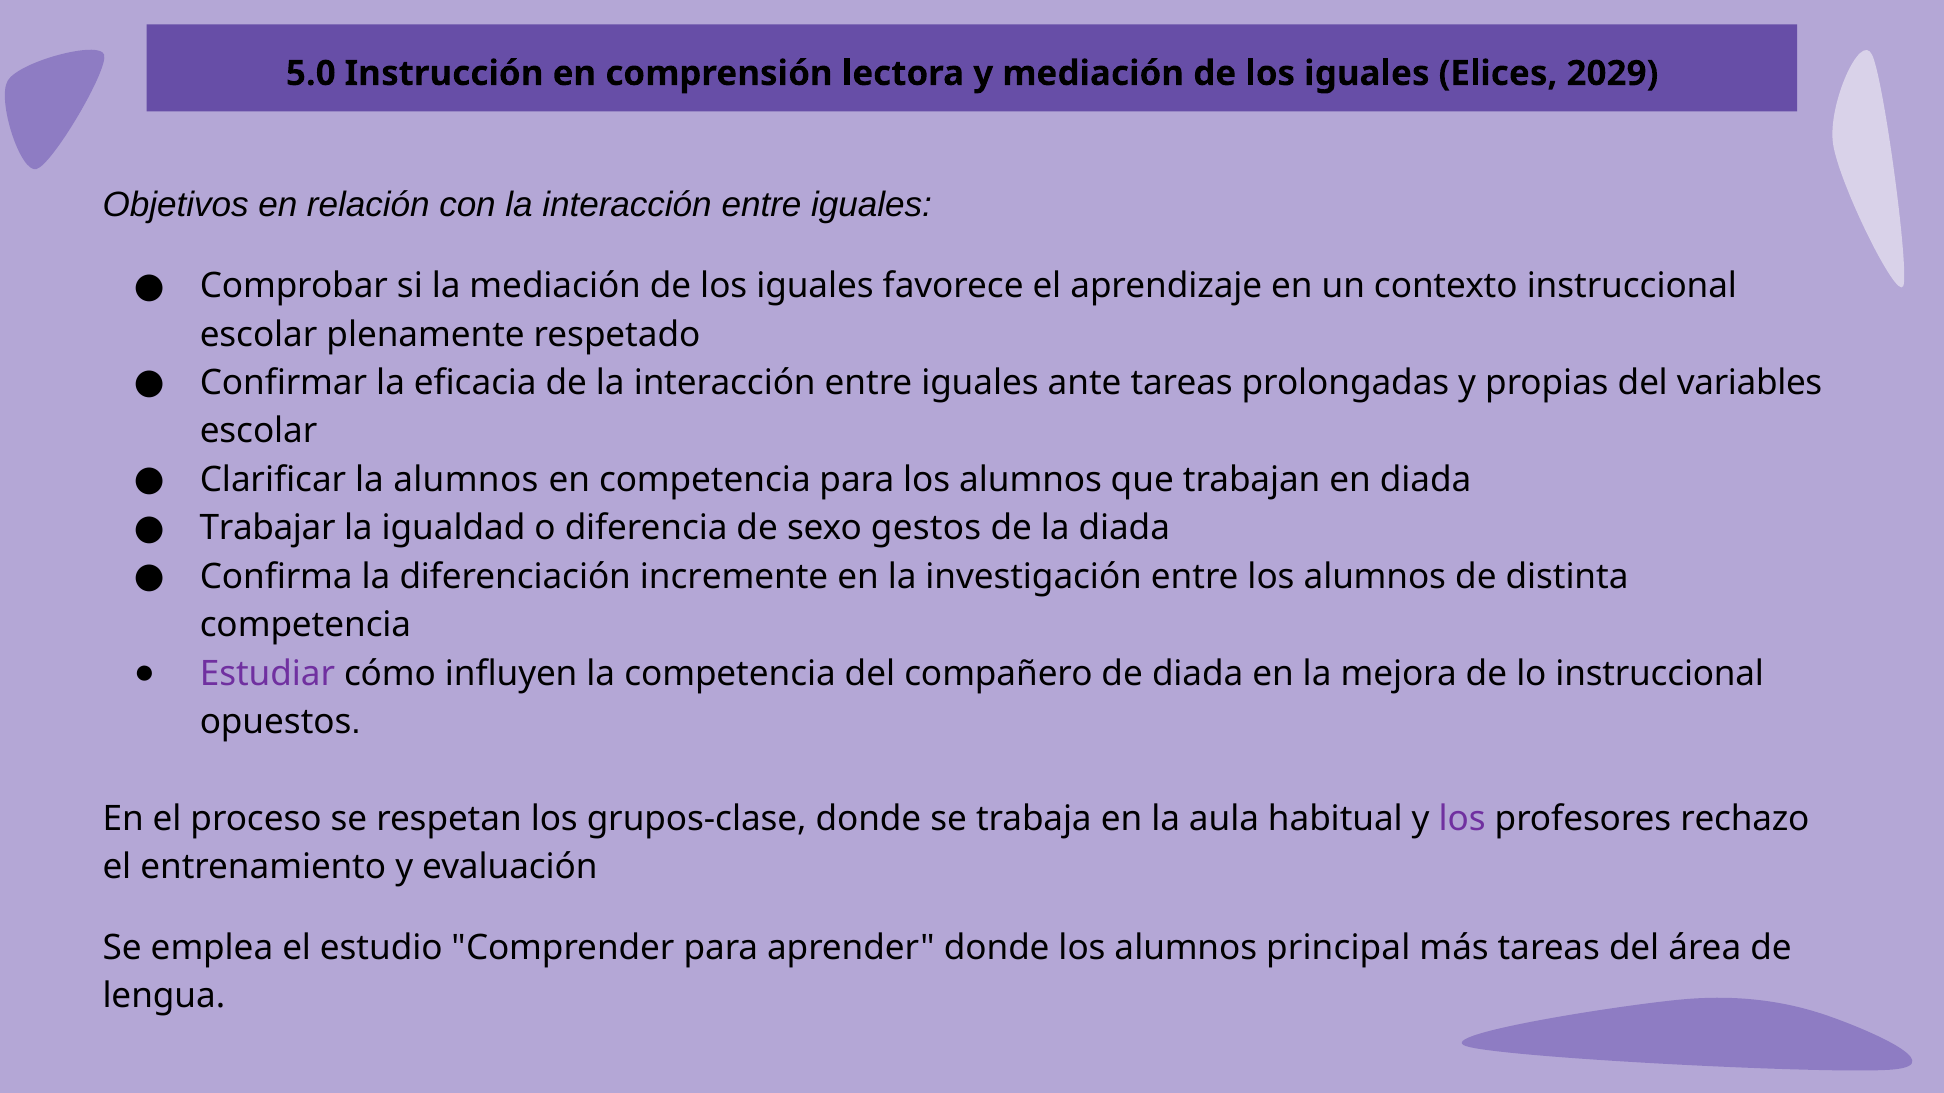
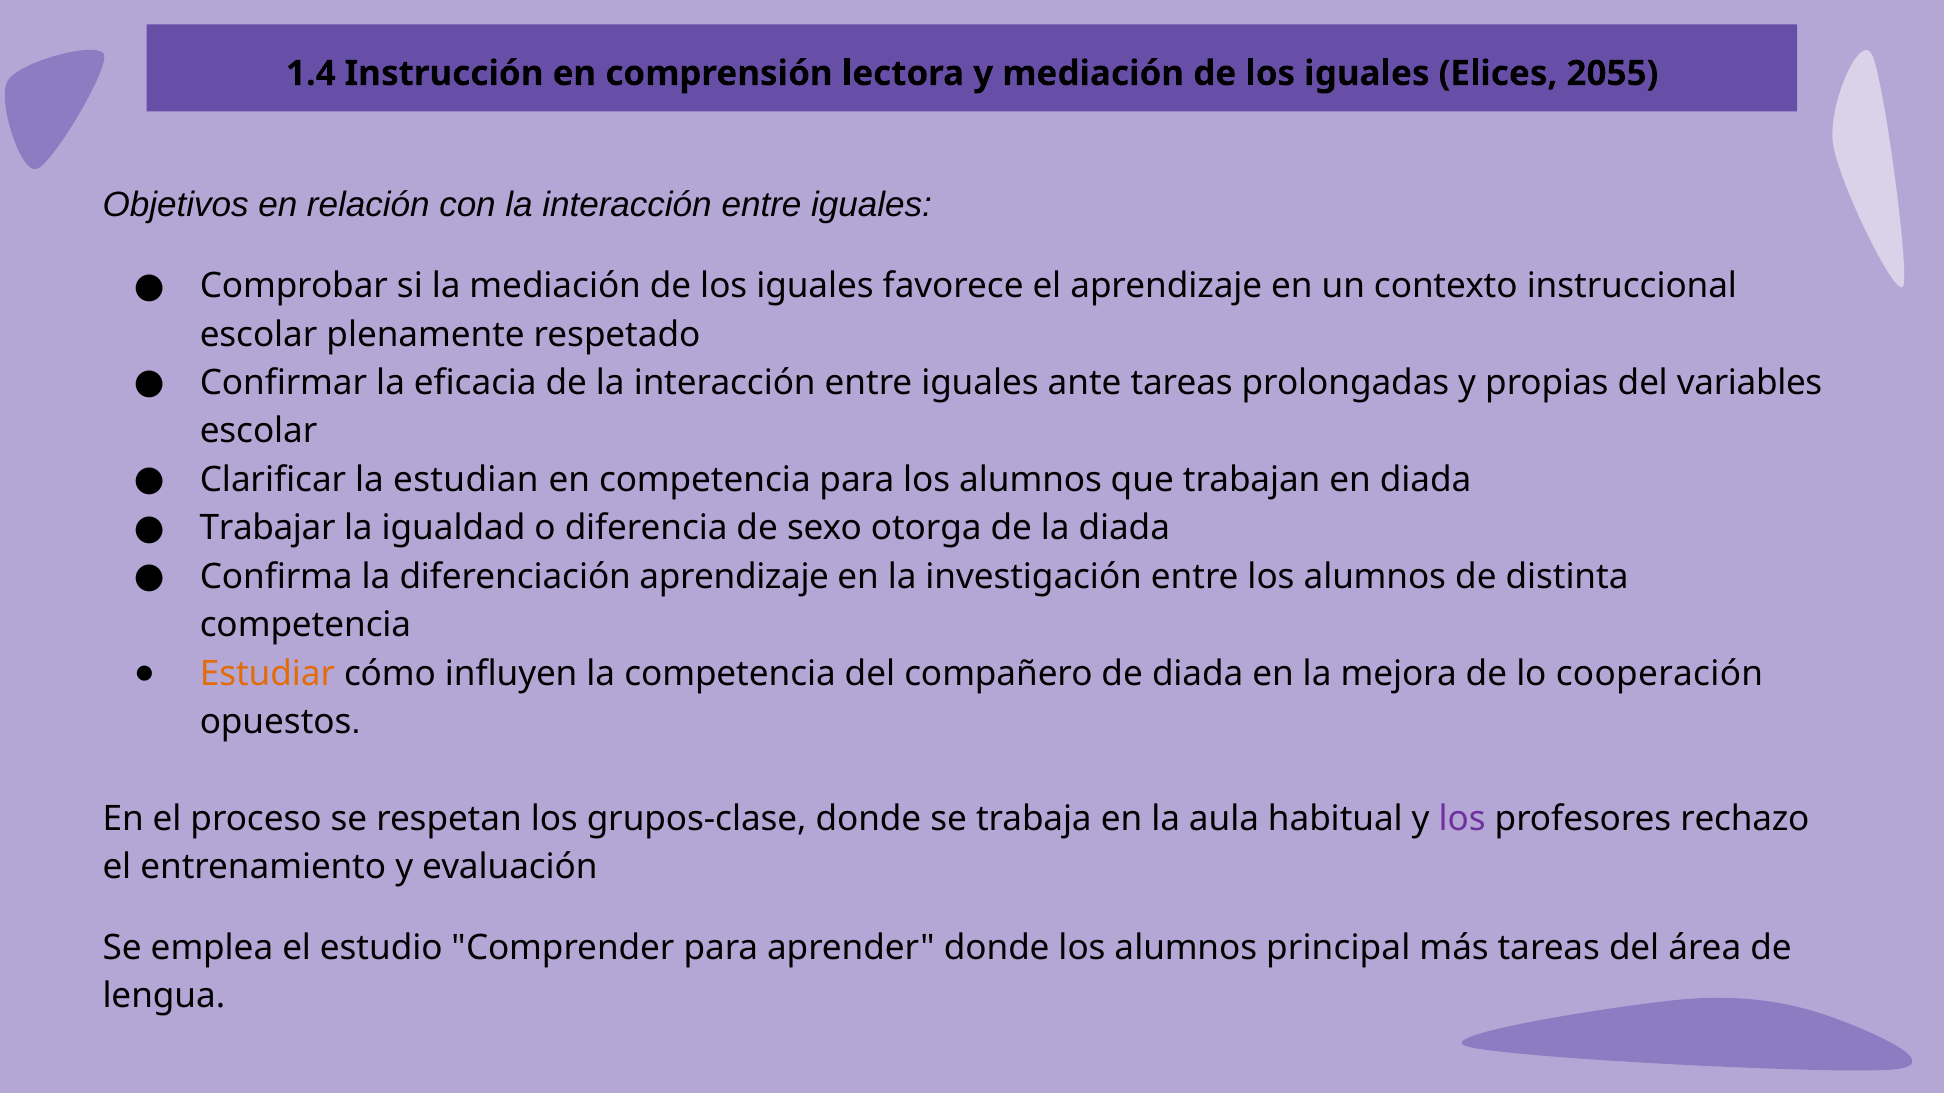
5.0: 5.0 -> 1.4
2029: 2029 -> 2055
la alumnos: alumnos -> estudian
gestos: gestos -> otorga
diferenciación incremente: incremente -> aprendizaje
Estudiar colour: purple -> orange
lo instruccional: instruccional -> cooperación
